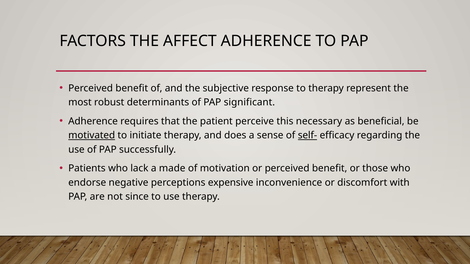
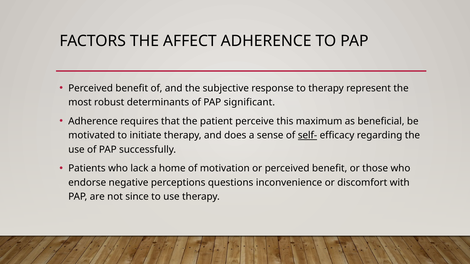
necessary: necessary -> maximum
motivated underline: present -> none
made: made -> home
expensive: expensive -> questions
